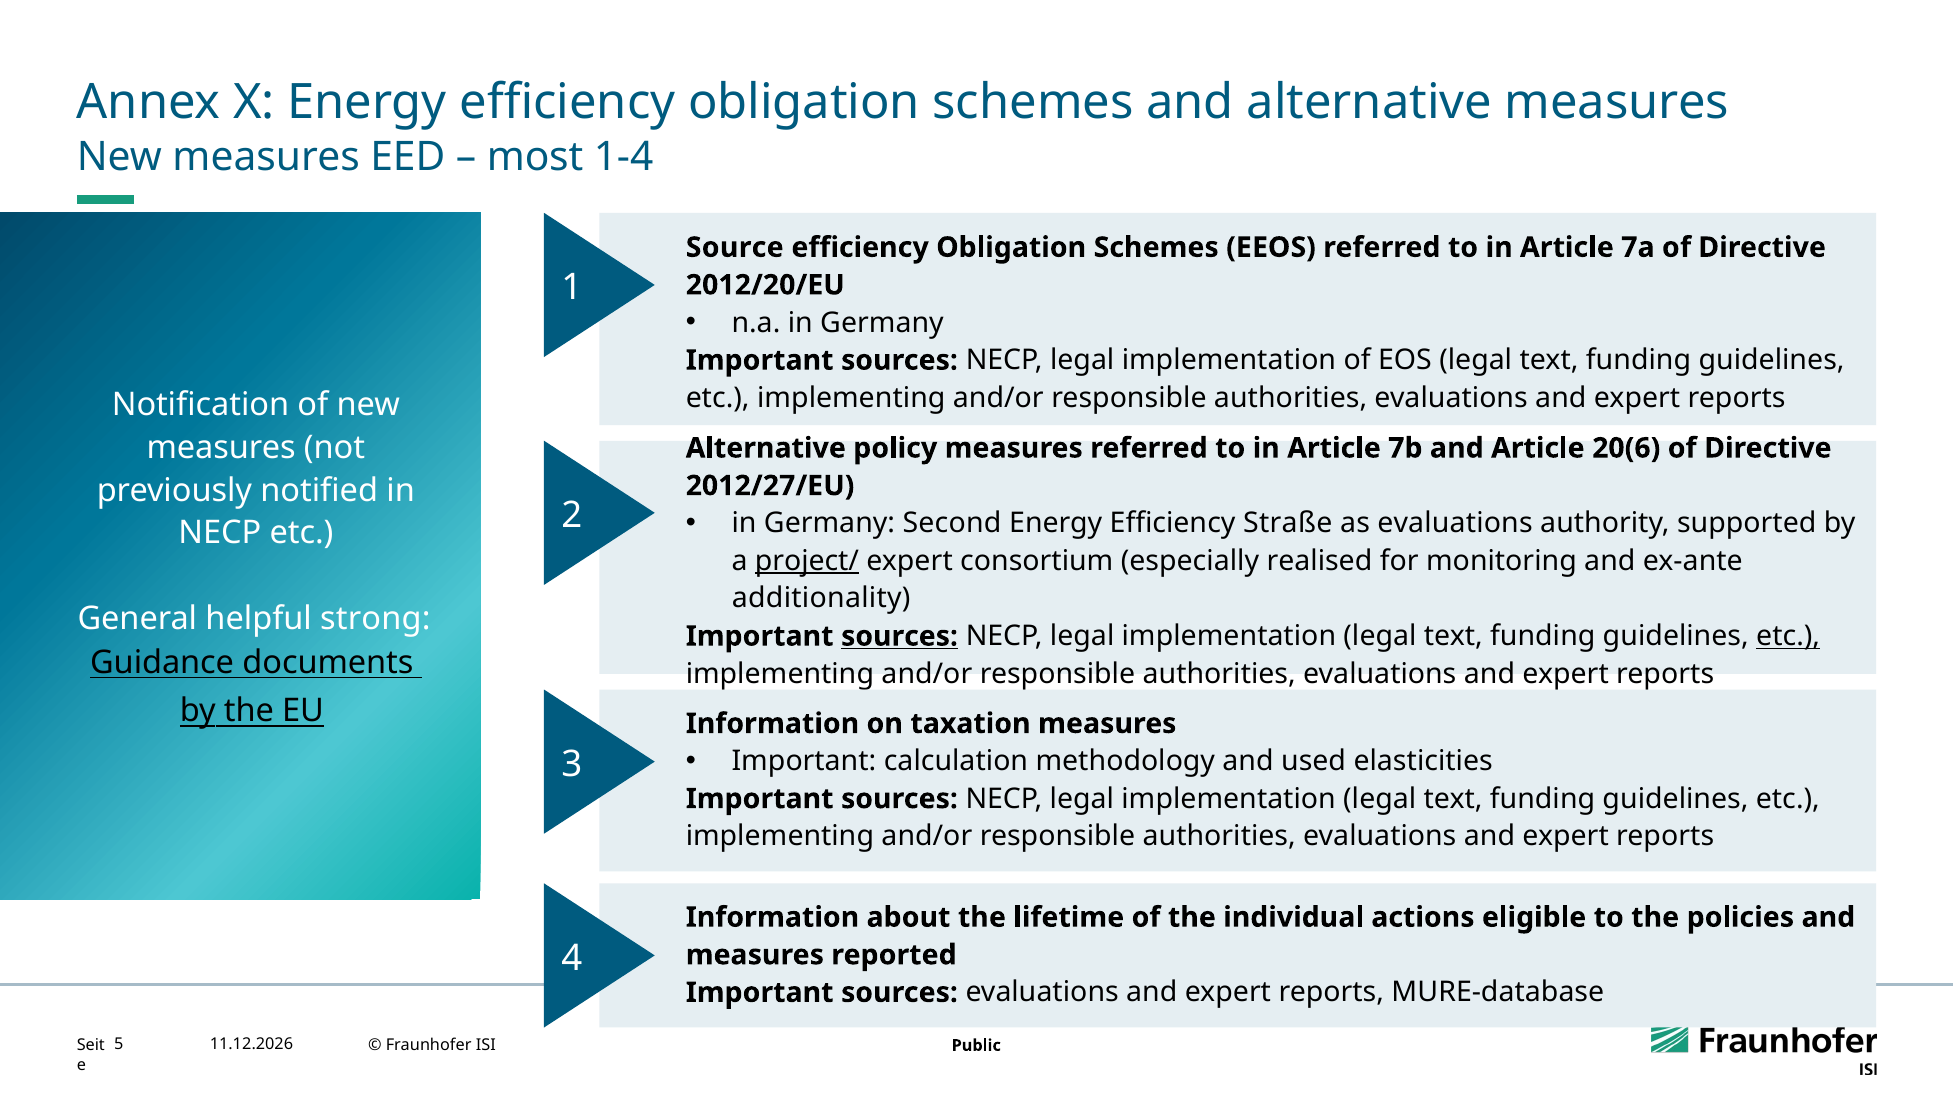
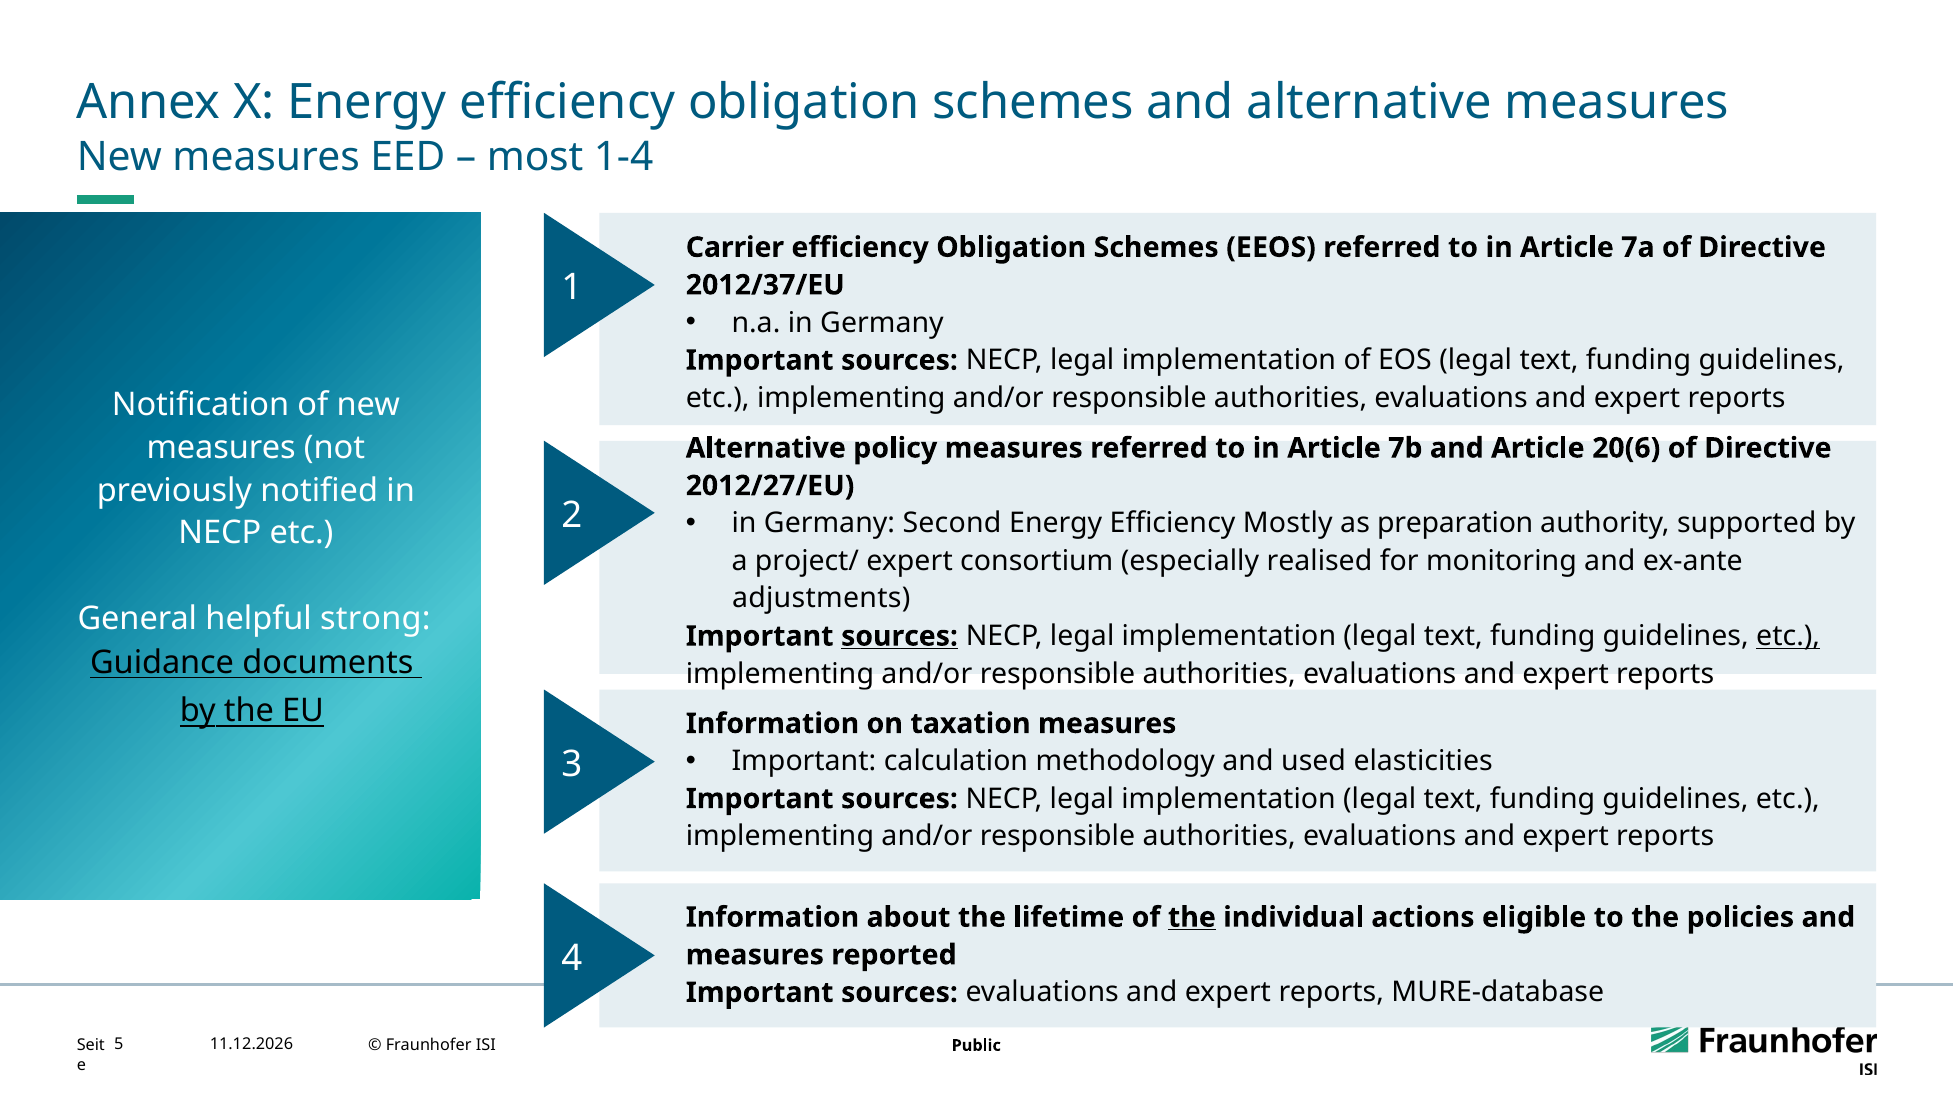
Source: Source -> Carrier
2012/20/EU: 2012/20/EU -> 2012/37/EU
Straße: Straße -> Mostly
as evaluations: evaluations -> preparation
project/ underline: present -> none
additionality: additionality -> adjustments
the at (1192, 917) underline: none -> present
